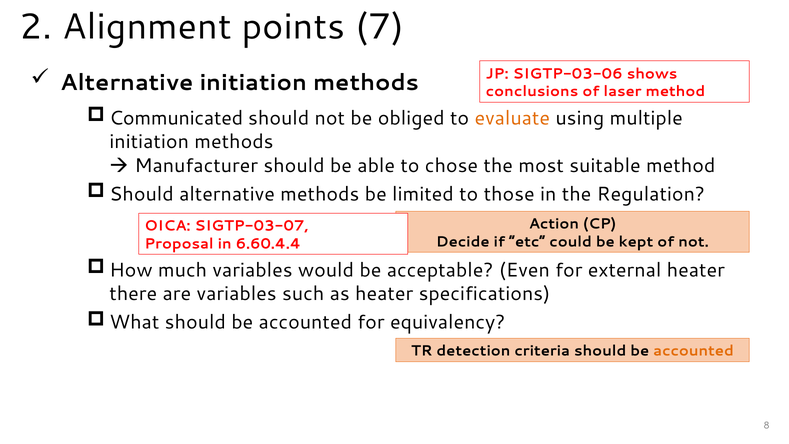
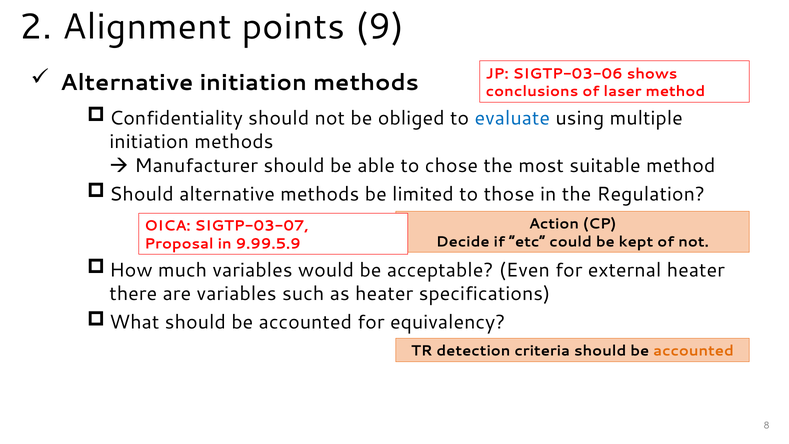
7: 7 -> 9
Communicated: Communicated -> Confidentiality
evaluate colour: orange -> blue
6.60.4.4: 6.60.4.4 -> 9.99.5.9
